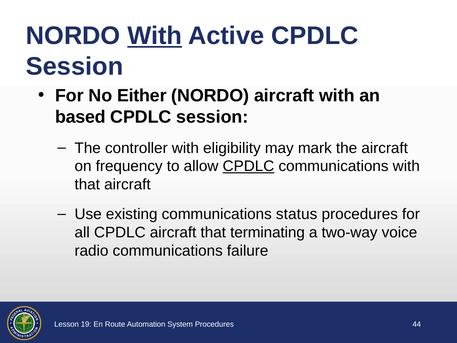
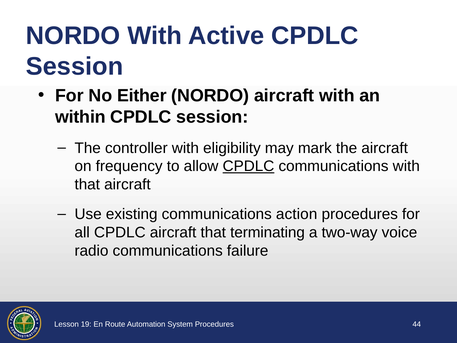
With at (155, 36) underline: present -> none
based: based -> within
status: status -> action
